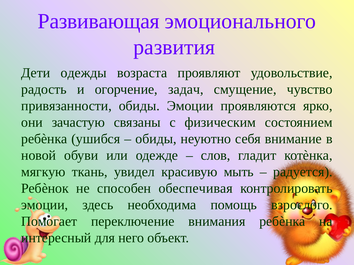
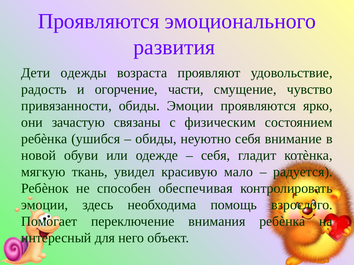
Развивающая at (99, 21): Развивающая -> Проявляются
задач: задач -> части
слов at (216, 156): слов -> себя
мыть: мыть -> мало
